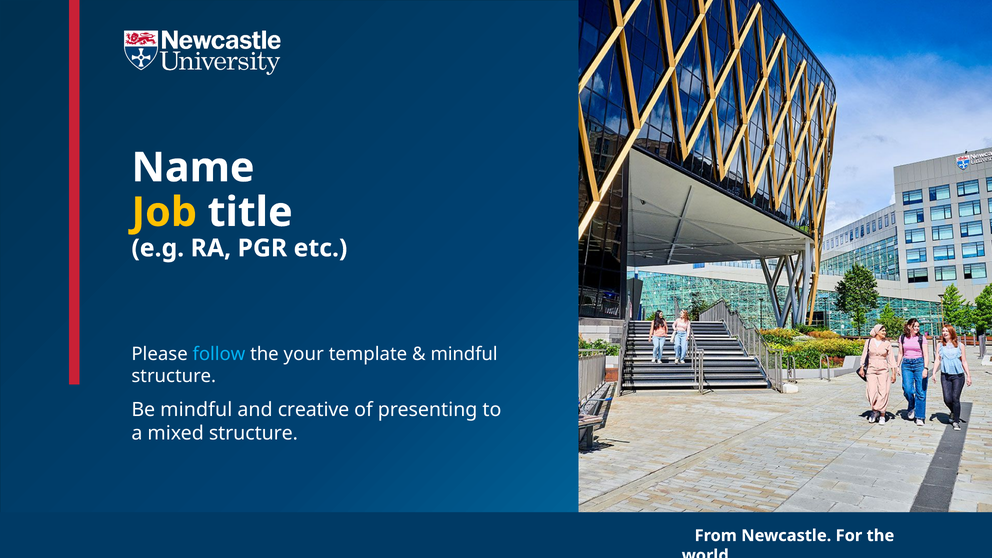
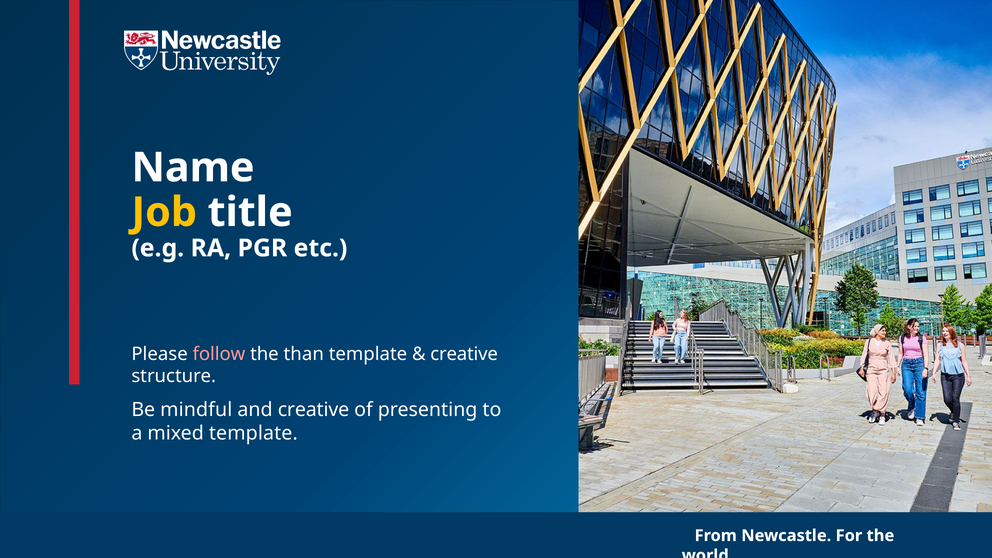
follow colour: light blue -> pink
your: your -> than
mindful at (464, 354): mindful -> creative
mixed structure: structure -> template
